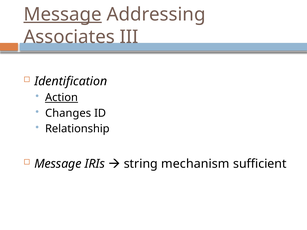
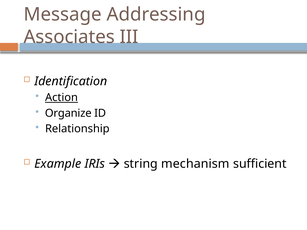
Message at (63, 14) underline: present -> none
Changes: Changes -> Organize
Message at (58, 164): Message -> Example
